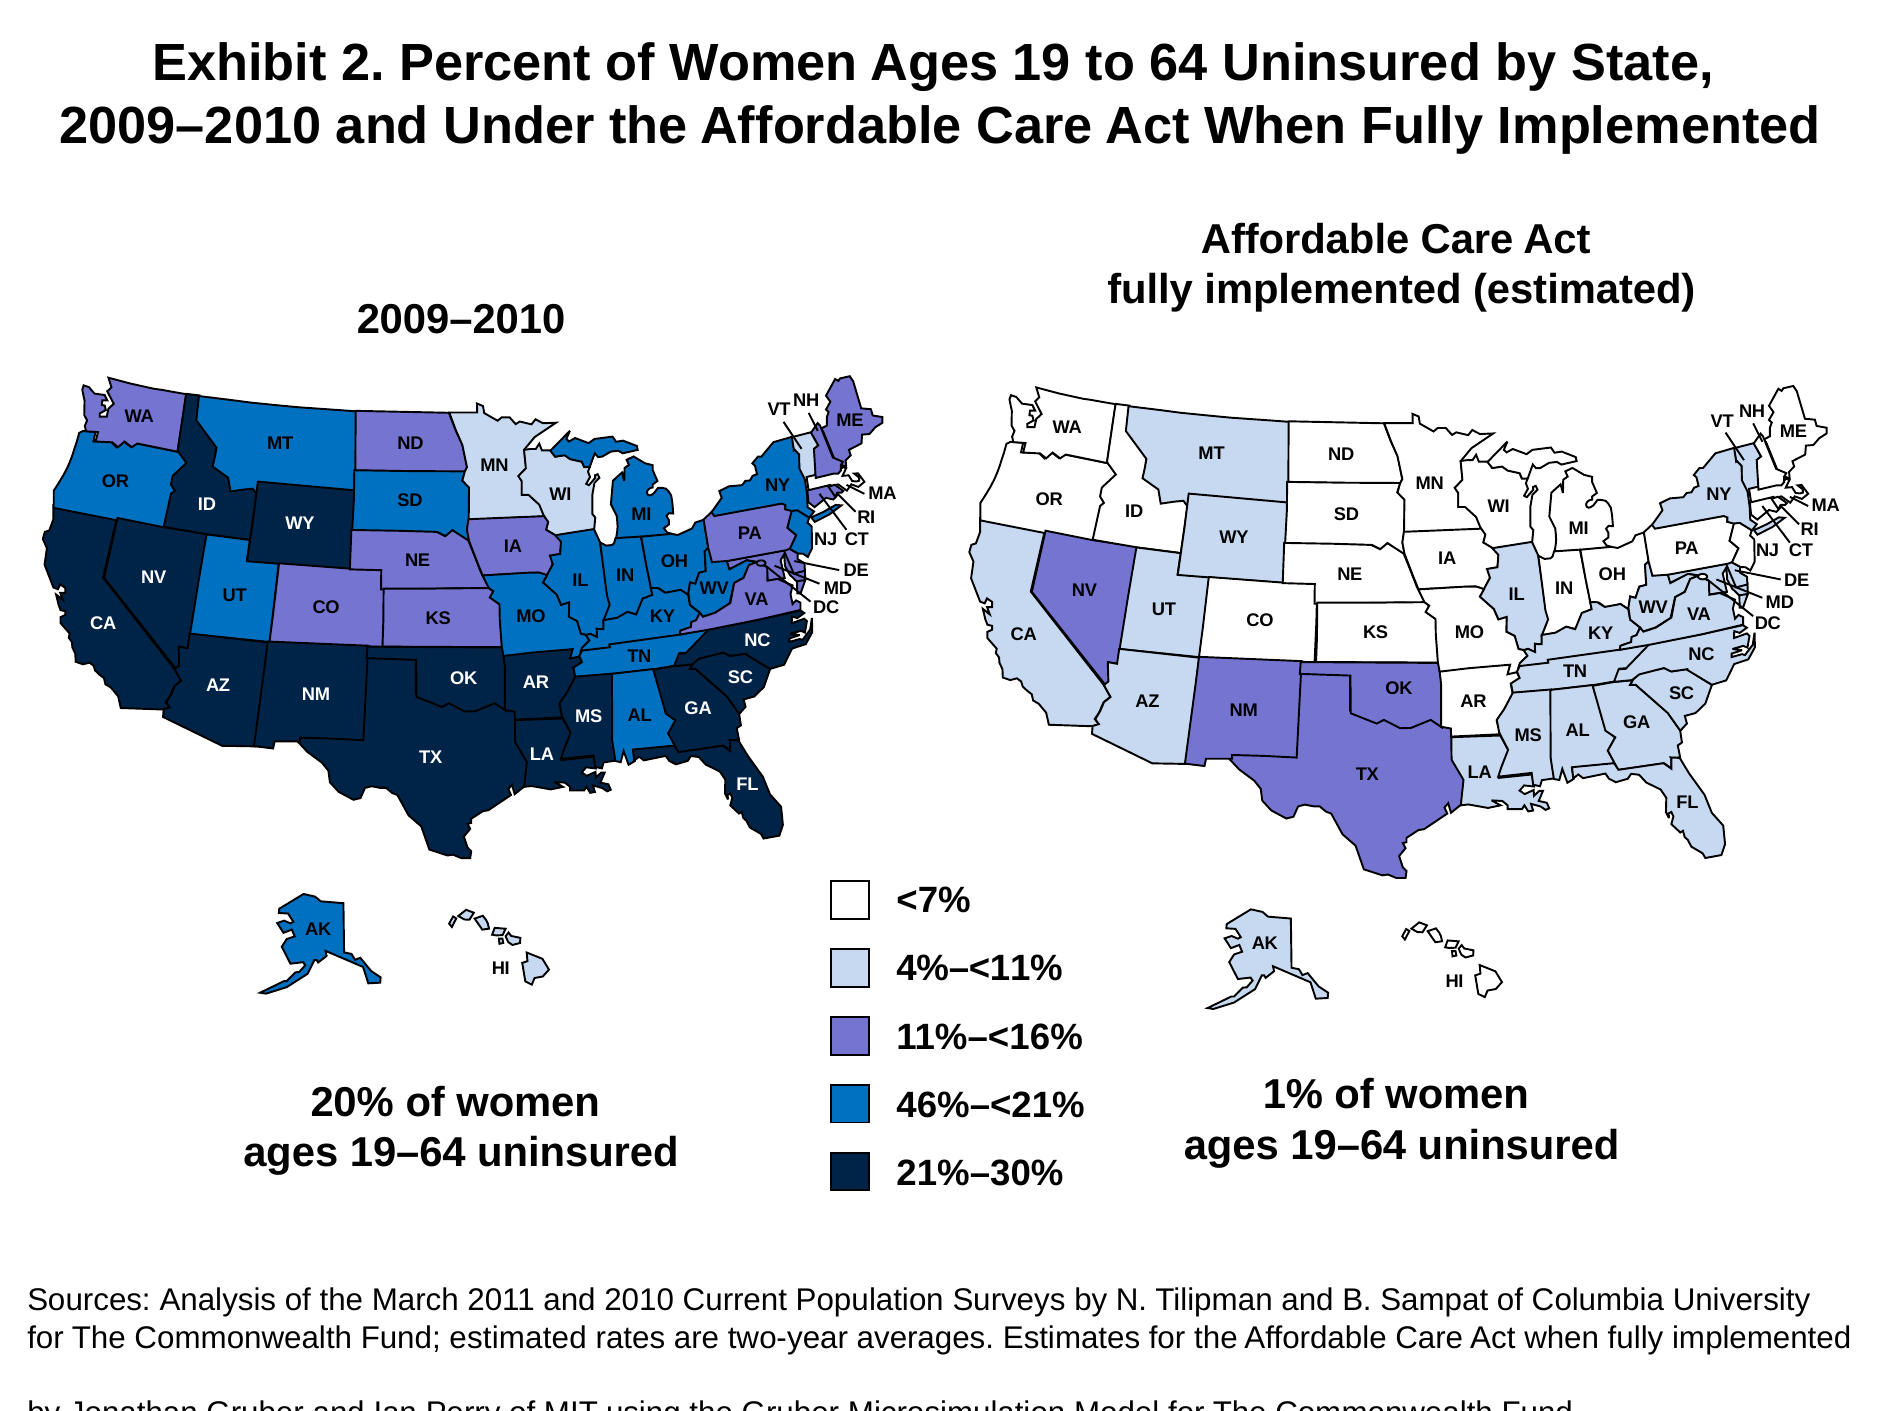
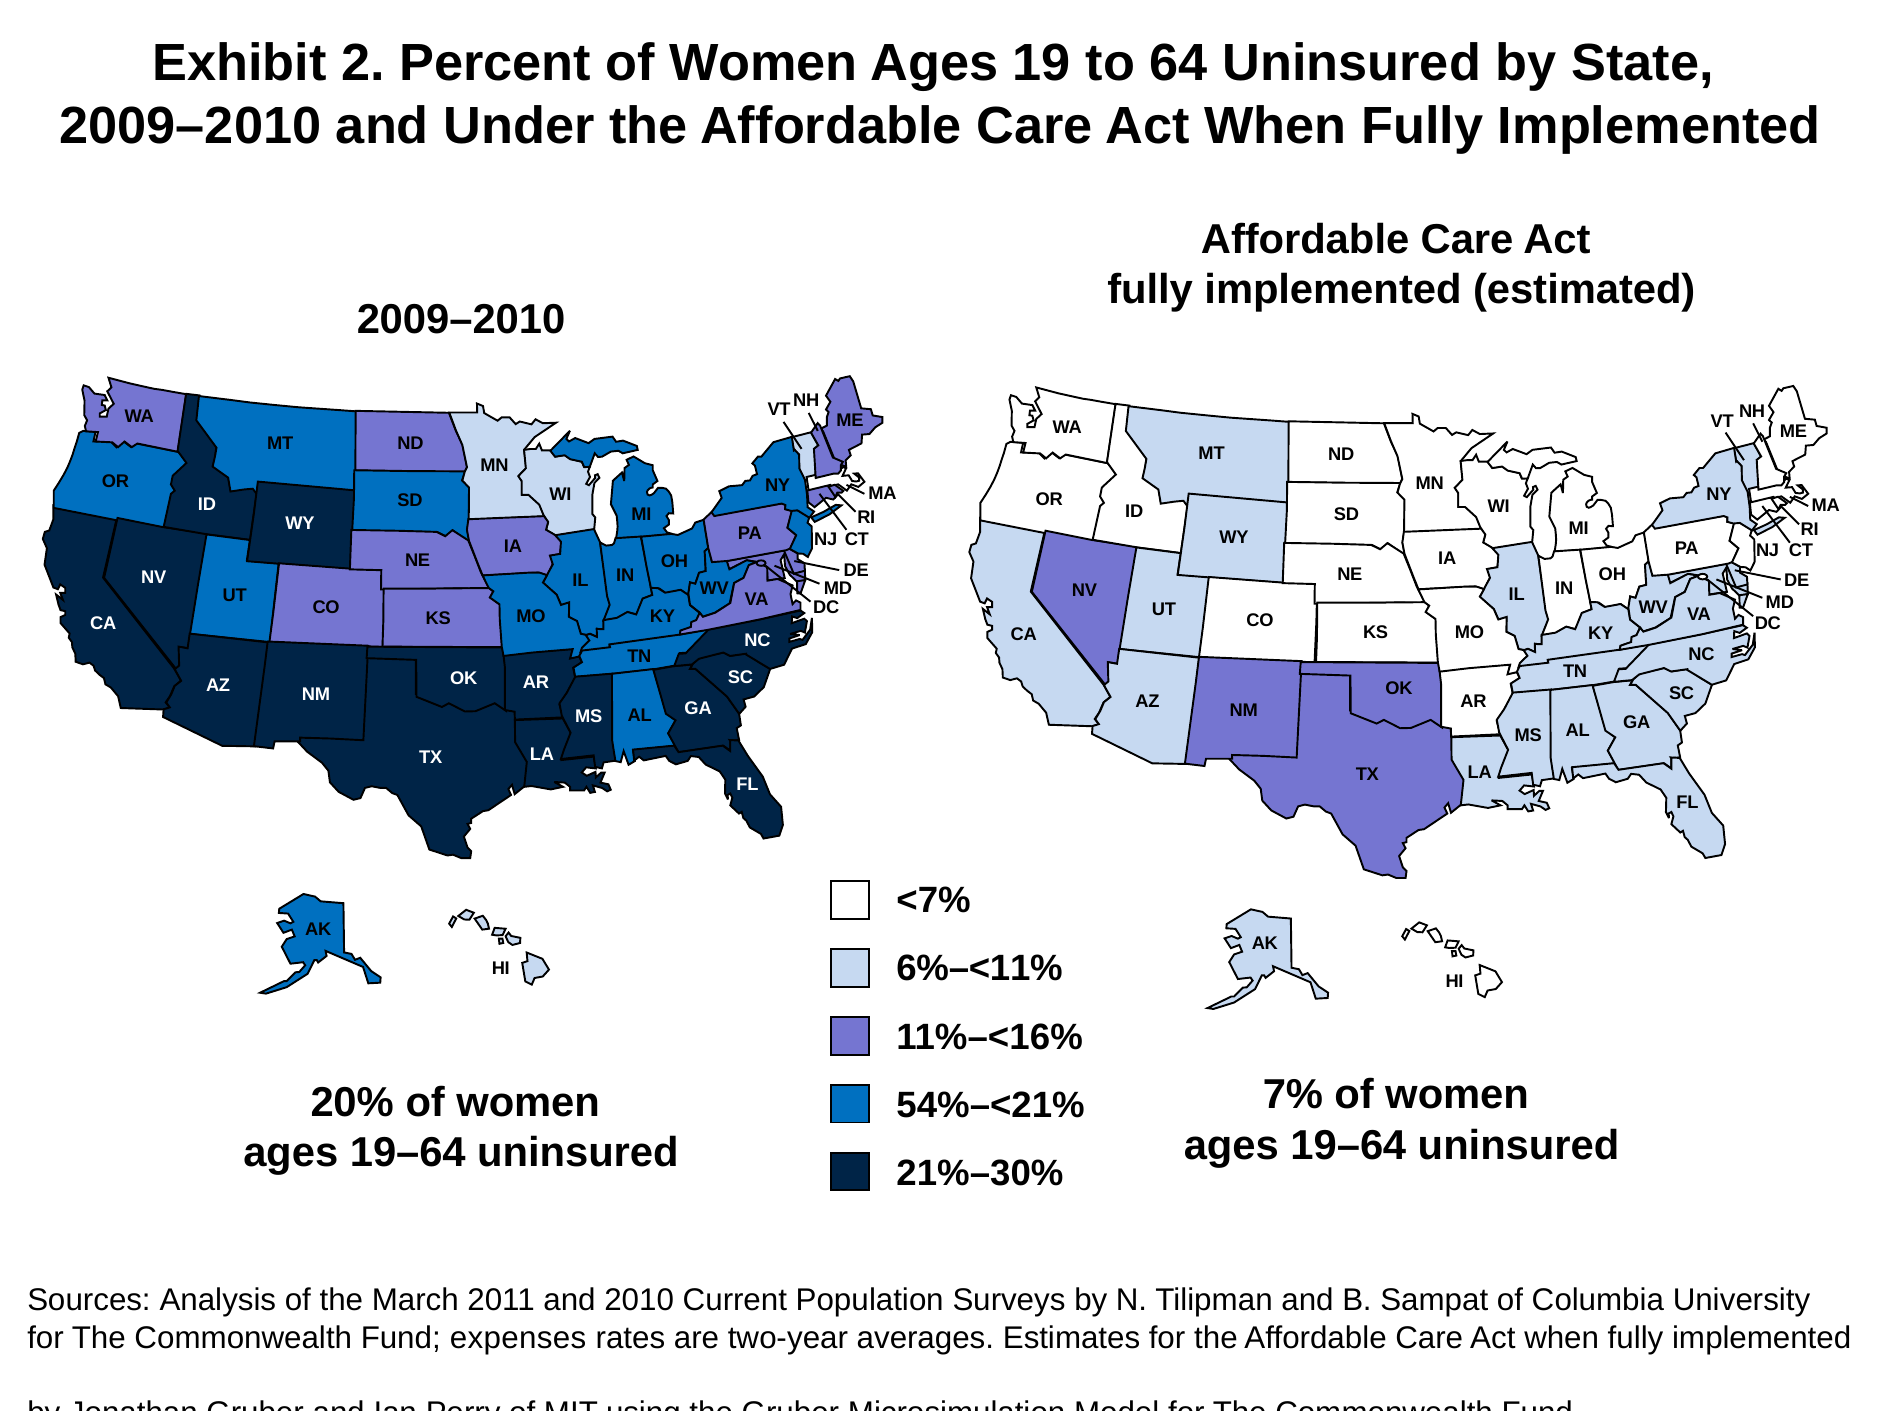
4%–<11%: 4%–<11% -> 6%–<11%
1%: 1% -> 7%
46%–<21%: 46%–<21% -> 54%–<21%
Fund estimated: estimated -> expenses
